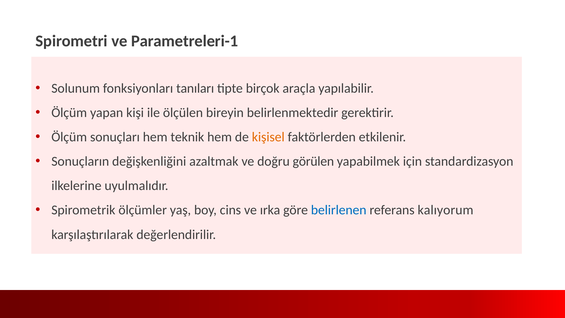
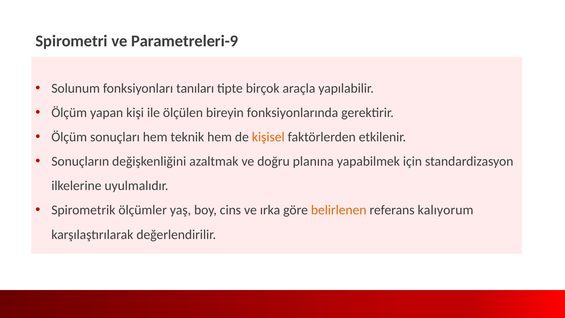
Parametreleri-1: Parametreleri-1 -> Parametreleri-9
belirlenmektedir: belirlenmektedir -> fonksiyonlarında
görülen: görülen -> planına
belirlenen colour: blue -> orange
